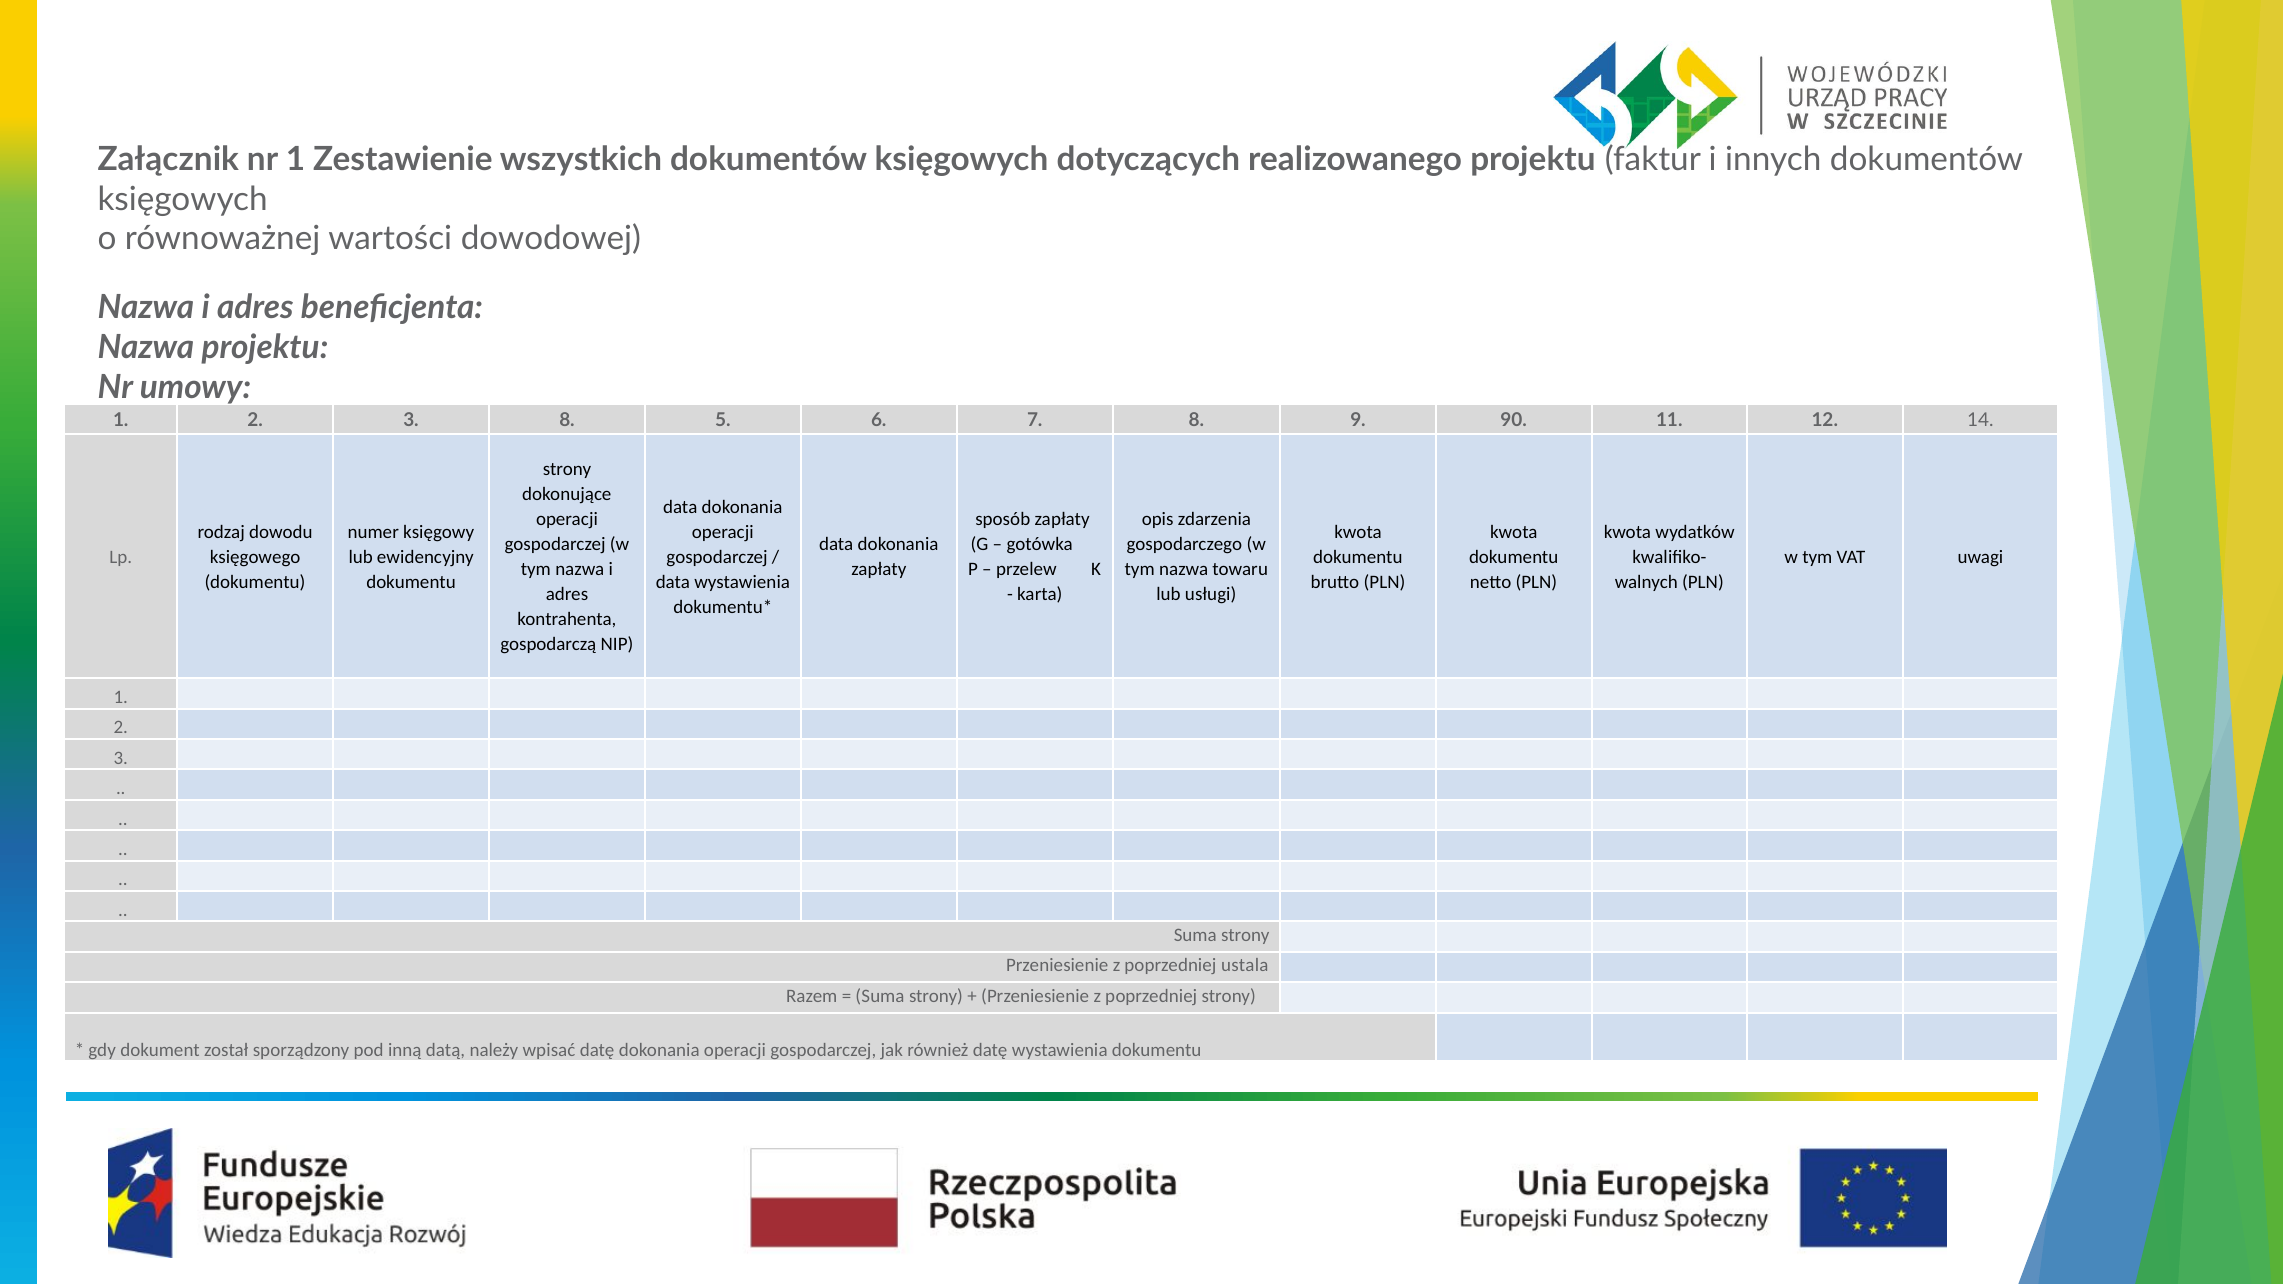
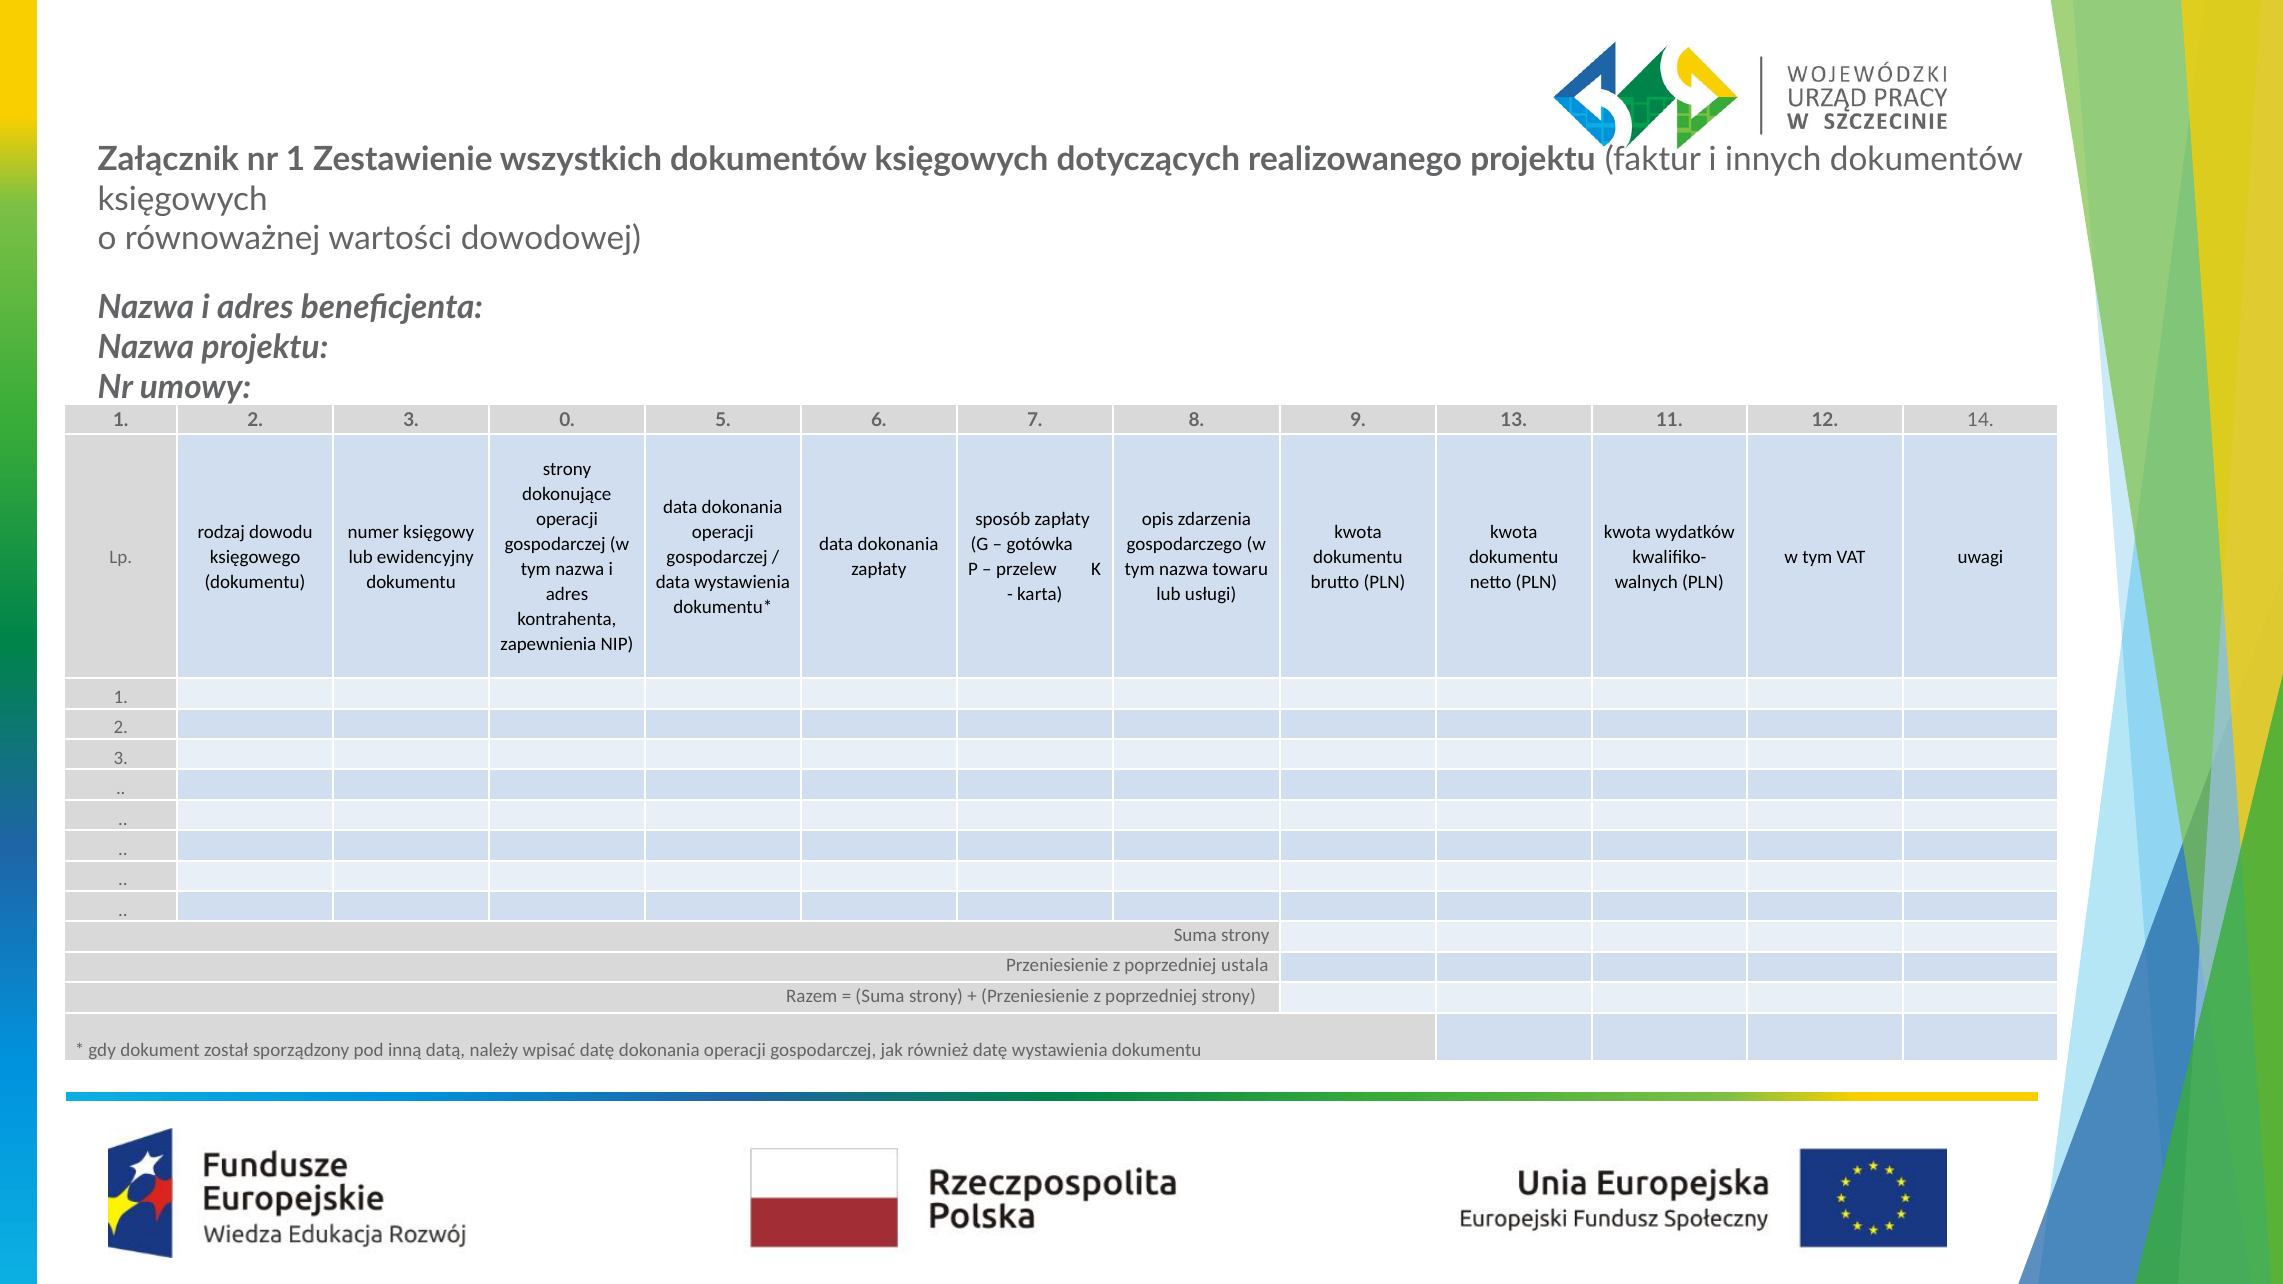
3 8: 8 -> 0
90: 90 -> 13
gospodarczą: gospodarczą -> zapewnienia
